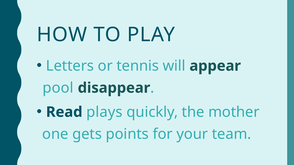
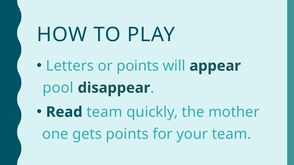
or tennis: tennis -> points
Read plays: plays -> team
